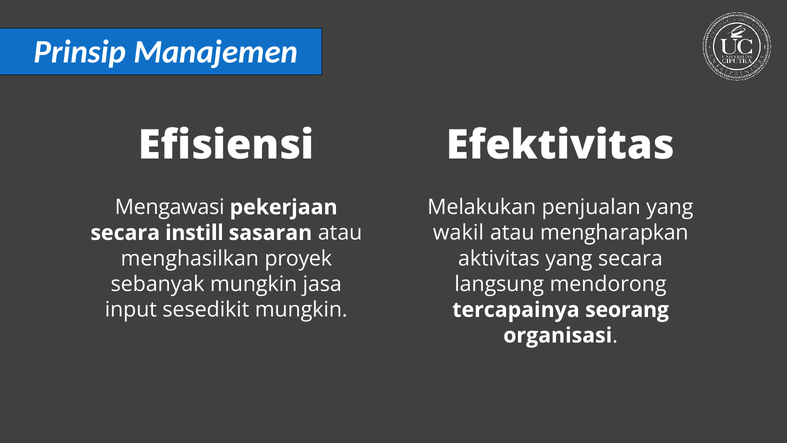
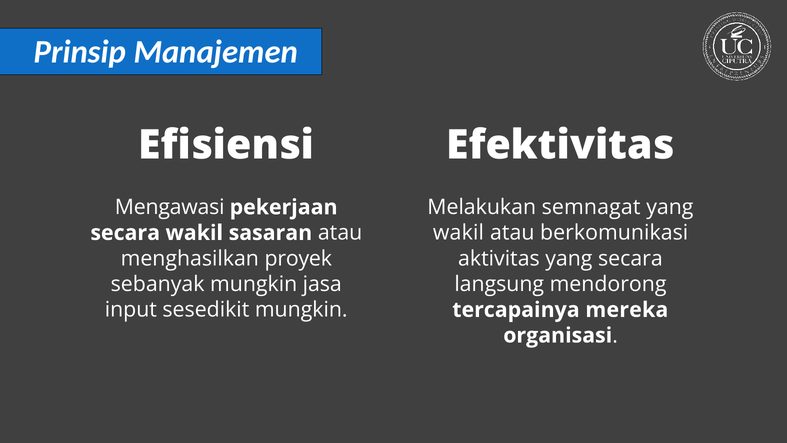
penjualan: penjualan -> semnagat
secara instill: instill -> wakil
mengharapkan: mengharapkan -> berkomunikasi
seorang: seorang -> mereka
